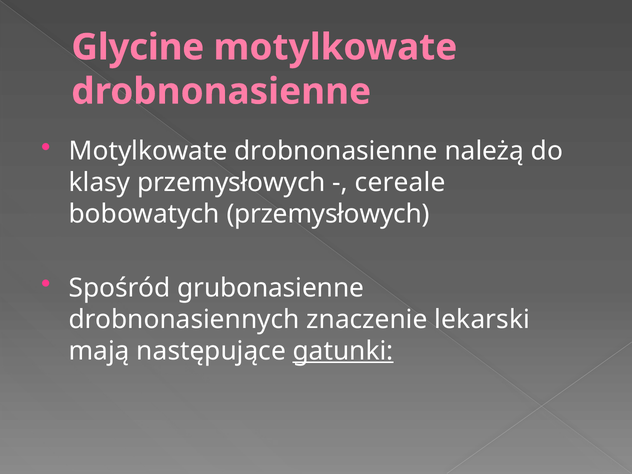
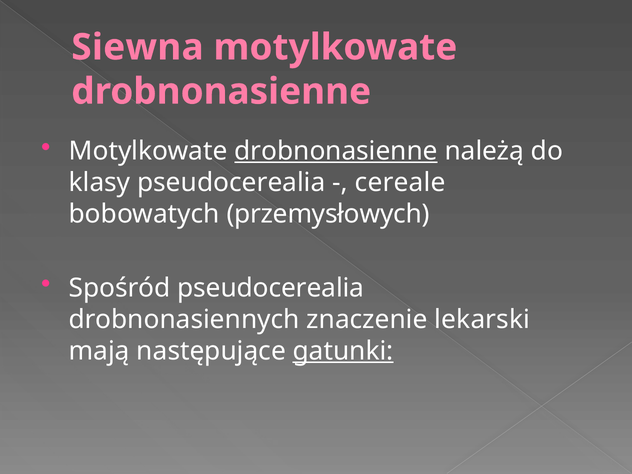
Glycine: Glycine -> Siewna
drobnonasienne at (336, 151) underline: none -> present
klasy przemysłowych: przemysłowych -> pseudocerealia
Spośród grubonasienne: grubonasienne -> pseudocerealia
